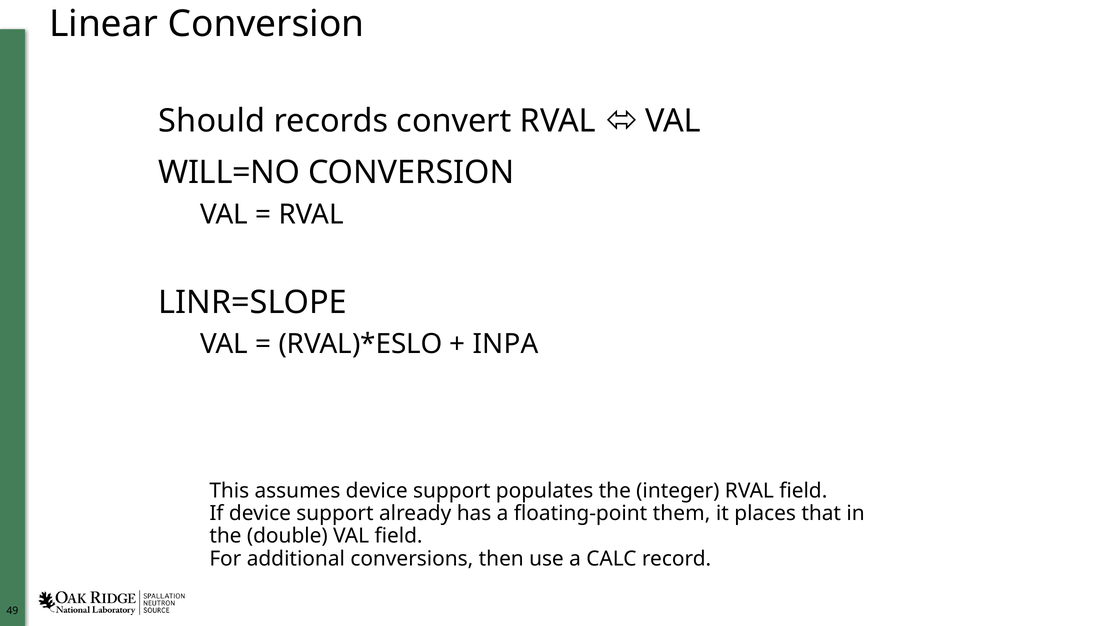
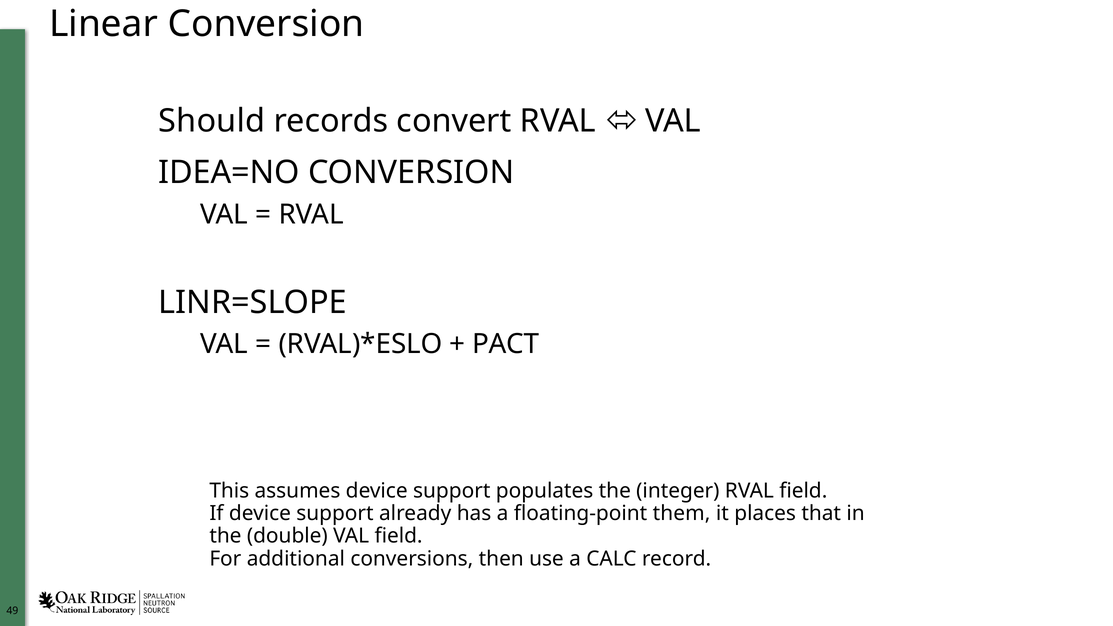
WILL=NO: WILL=NO -> IDEA=NO
INPA: INPA -> PACT
